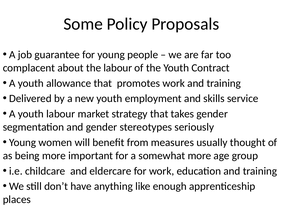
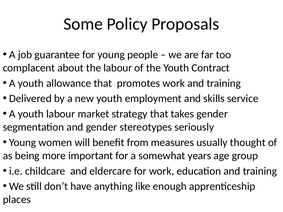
somewhat more: more -> years
